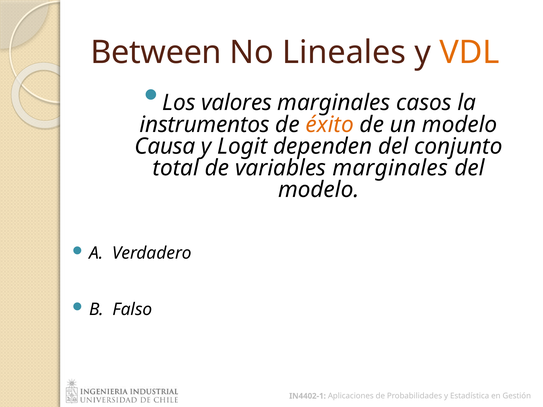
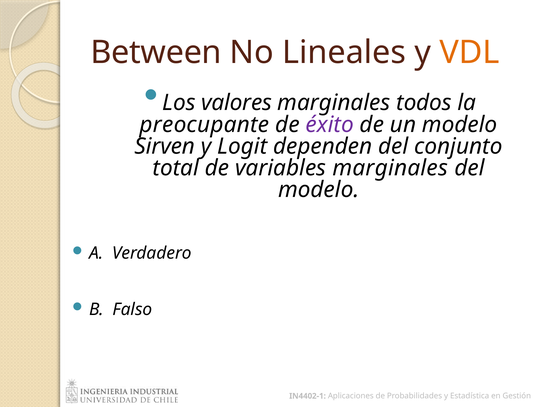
casos: casos -> todos
instrumentos: instrumentos -> preocupante
éxito colour: orange -> purple
Causa: Causa -> Sirven
